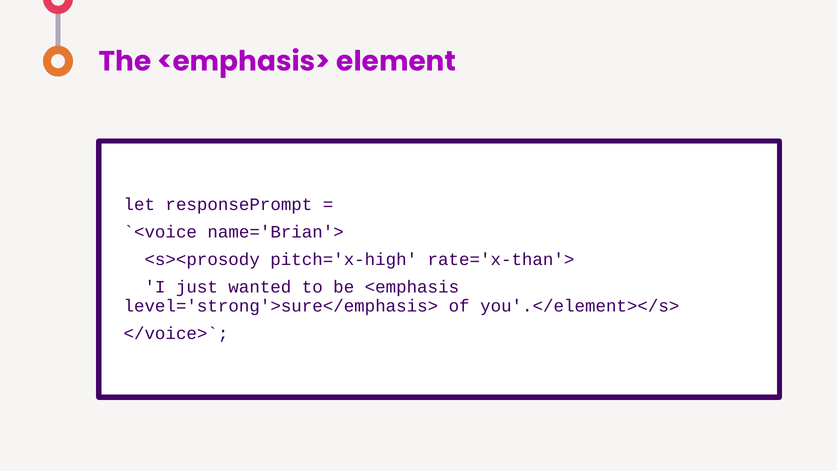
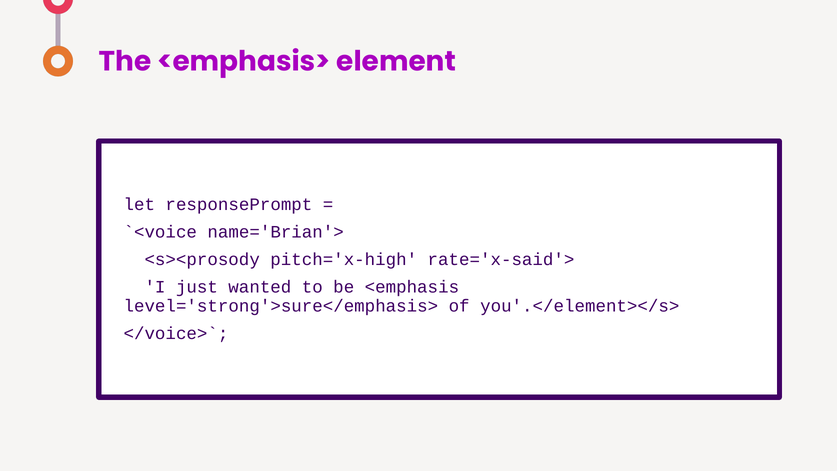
rate='x-than'>: rate='x-than'> -> rate='x-said'>
